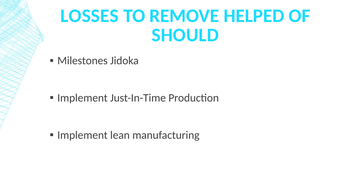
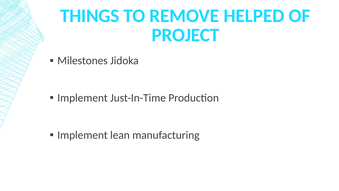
LOSSES: LOSSES -> THINGS
SHOULD: SHOULD -> PROJECT
